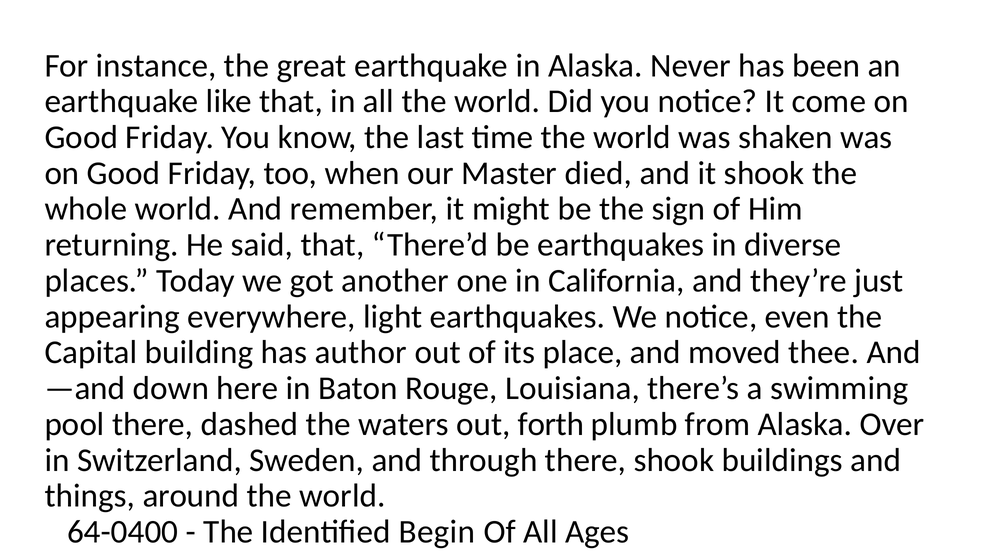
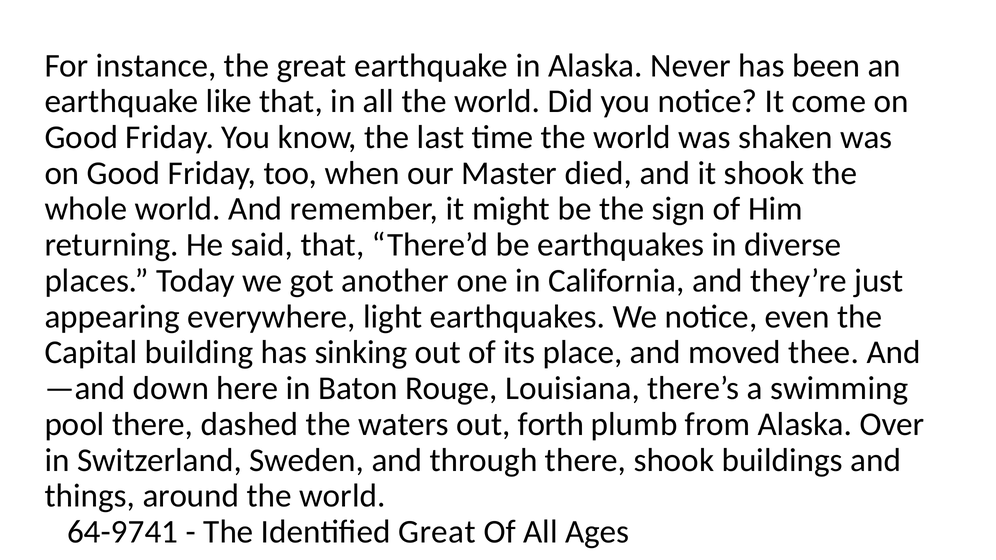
author: author -> sinking
64-0400: 64-0400 -> 64-9741
Identified Begin: Begin -> Great
